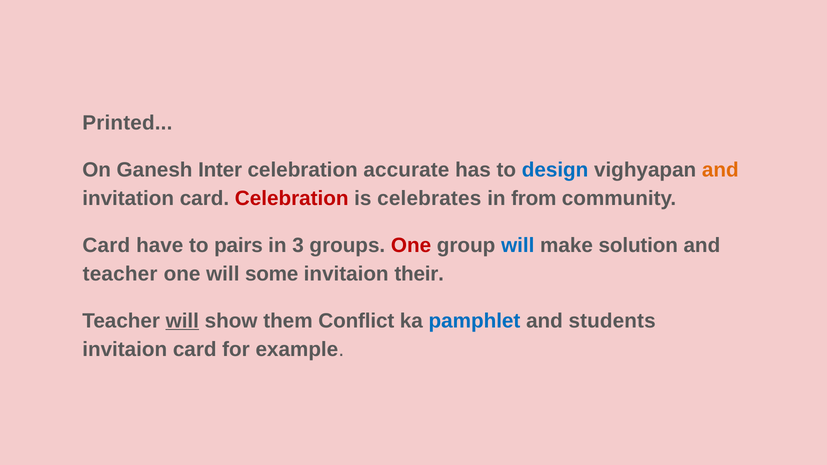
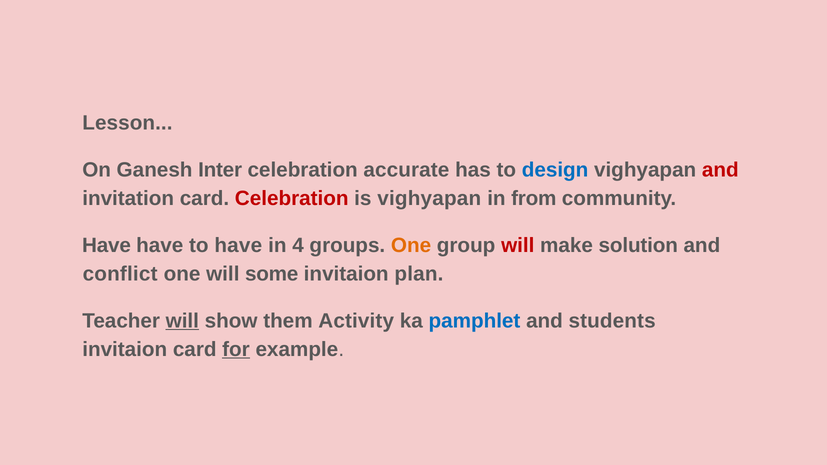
Printed: Printed -> Lesson
and at (720, 170) colour: orange -> red
is celebrates: celebrates -> vighyapan
Card at (106, 245): Card -> Have
to pairs: pairs -> have
3: 3 -> 4
One at (411, 245) colour: red -> orange
will at (518, 245) colour: blue -> red
teacher at (120, 274): teacher -> conflict
their: their -> plan
Conflict: Conflict -> Activity
for underline: none -> present
